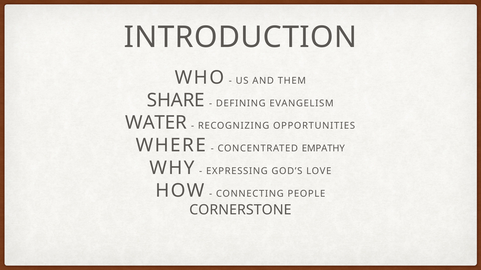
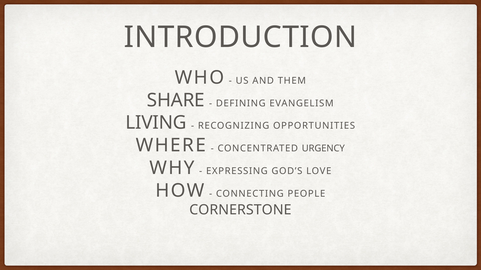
WATER: WATER -> LIVING
EMPATHY: EMPATHY -> URGENCY
